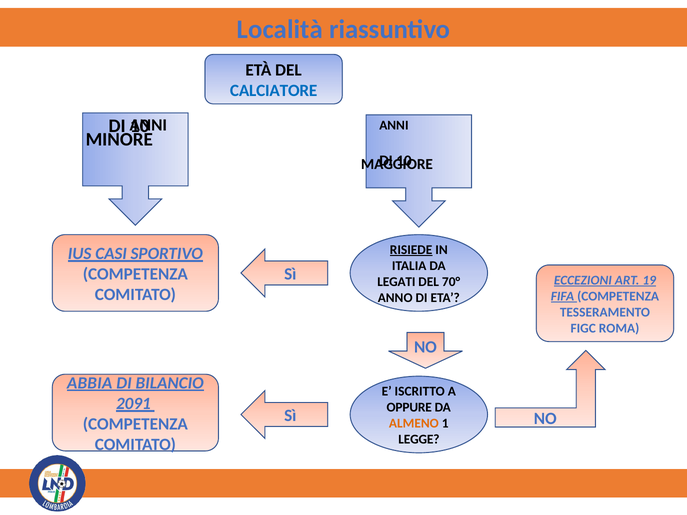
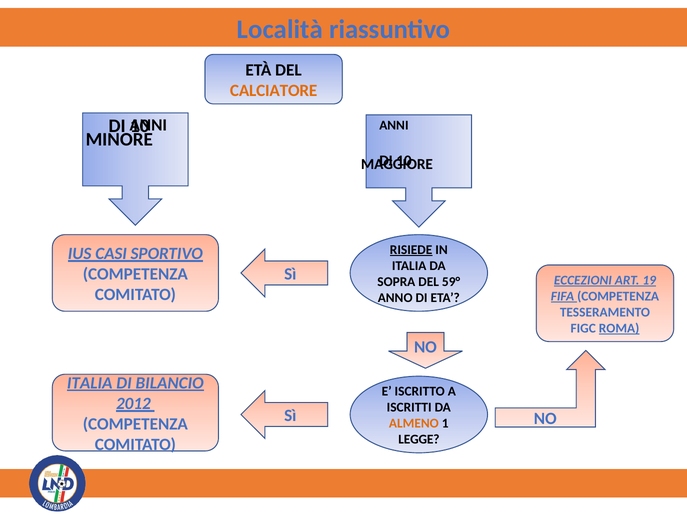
CALCIATORE colour: blue -> orange
LEGATI: LEGATI -> SOPRA
70°: 70° -> 59°
ROMA underline: none -> present
ABBIA at (90, 383): ABBIA -> ITALIA
2091: 2091 -> 2012
OPPURE: OPPURE -> ISCRITTI
